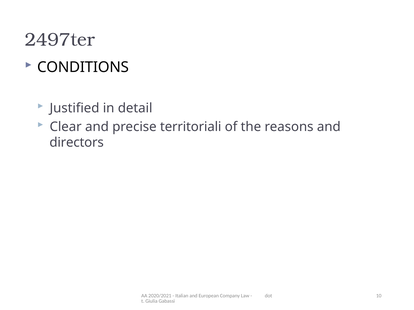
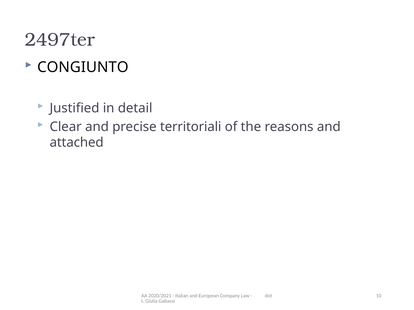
CONDITIONS: CONDITIONS -> CONGIUNTO
directors: directors -> attached
